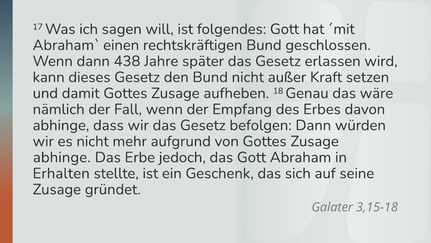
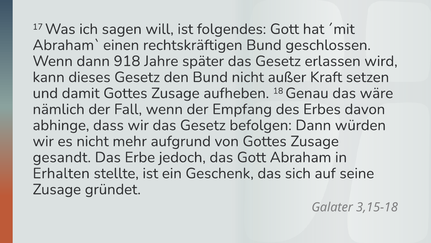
438: 438 -> 918
abhinge at (62, 157): abhinge -> gesandt
